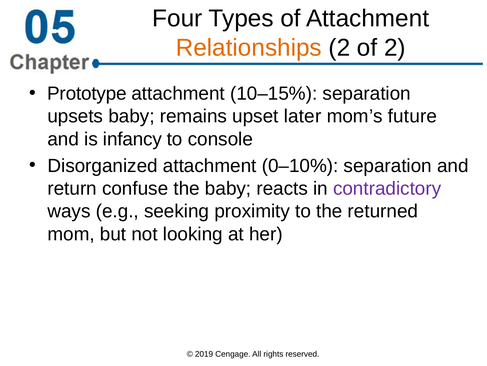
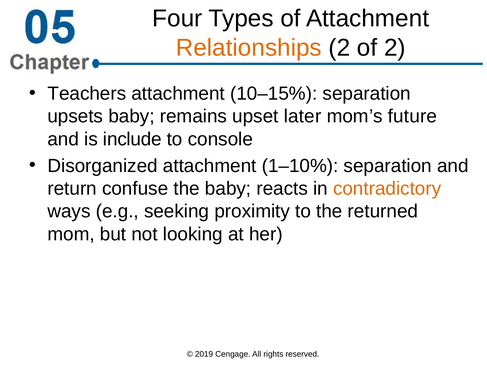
Prototype: Prototype -> Teachers
infancy: infancy -> include
0–10%: 0–10% -> 1–10%
contradictory colour: purple -> orange
